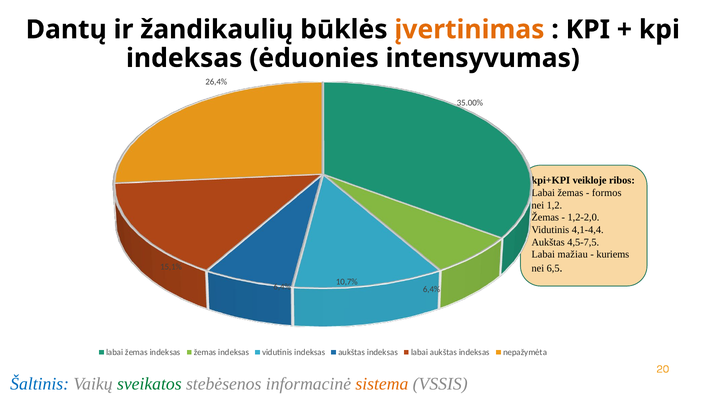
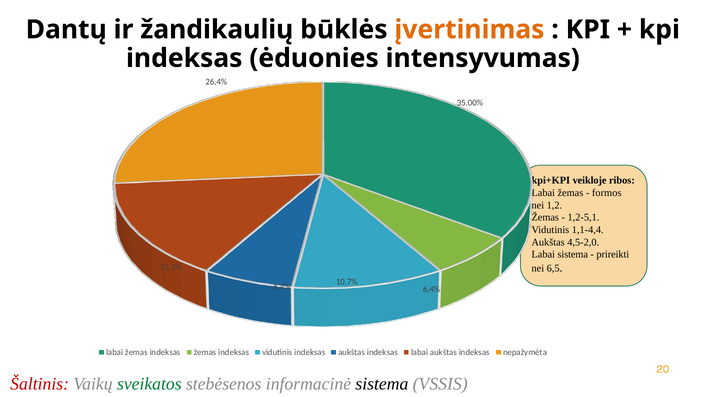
1,2-2,0: 1,2-2,0 -> 1,2-5,1
4,1-4,4: 4,1-4,4 -> 1,1-4,4
4,5-7,5: 4,5-7,5 -> 4,5-2,0
mažiau at (573, 255): mažiau -> sistema
kuriems: kuriems -> prireikti
Šaltinis colour: blue -> red
sistema at (382, 384) colour: orange -> black
